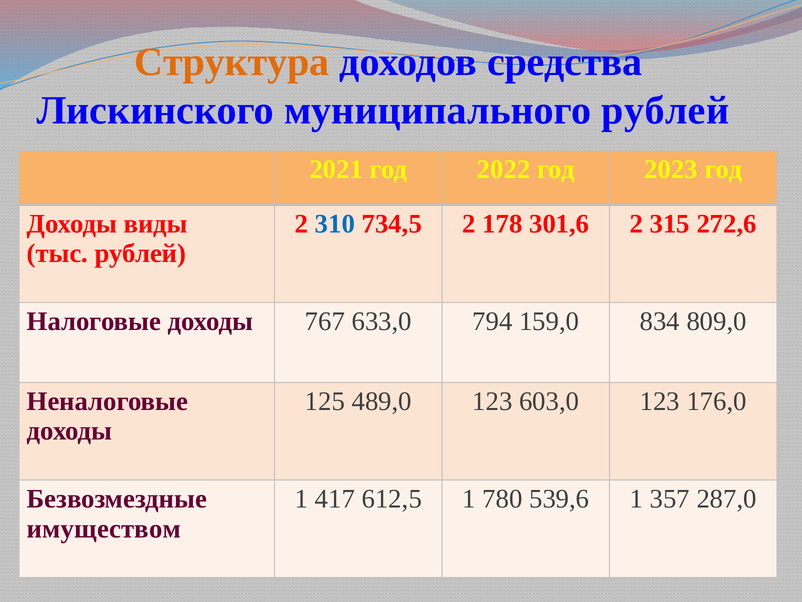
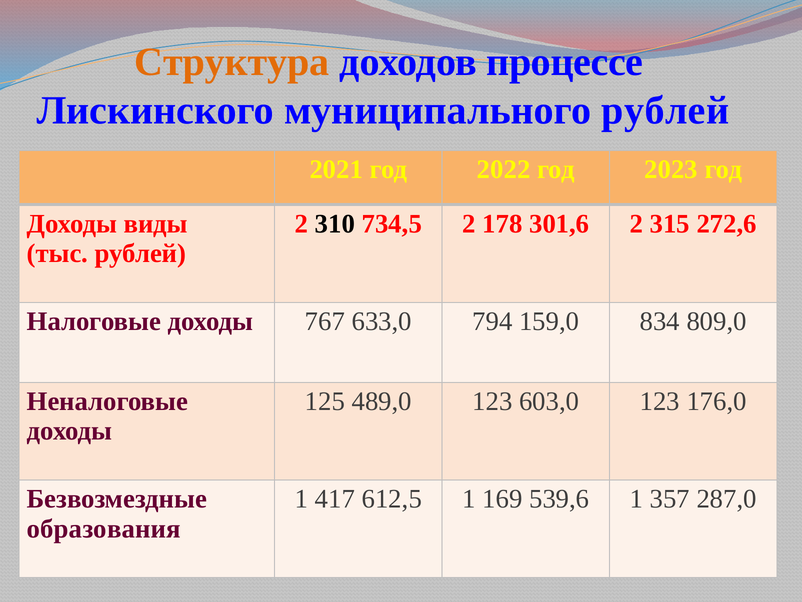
средства: средства -> процессе
310 colour: blue -> black
780: 780 -> 169
имуществом: имуществом -> образования
